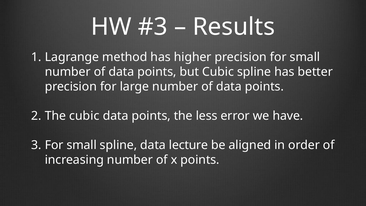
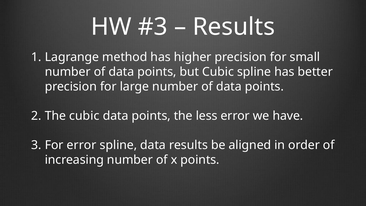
3 For small: small -> error
data lecture: lecture -> results
